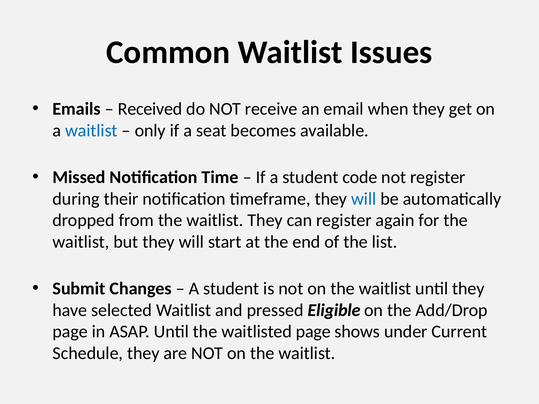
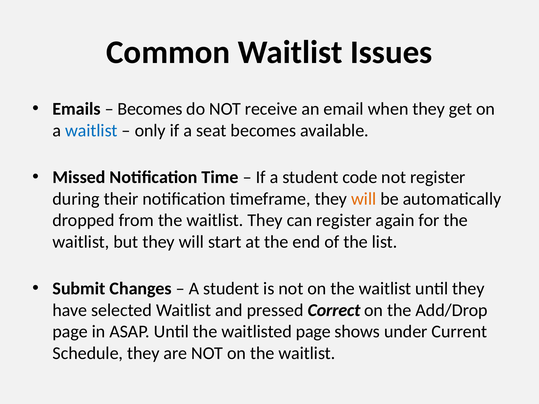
Received at (150, 109): Received -> Becomes
will at (364, 199) colour: blue -> orange
Eligible: Eligible -> Correct
